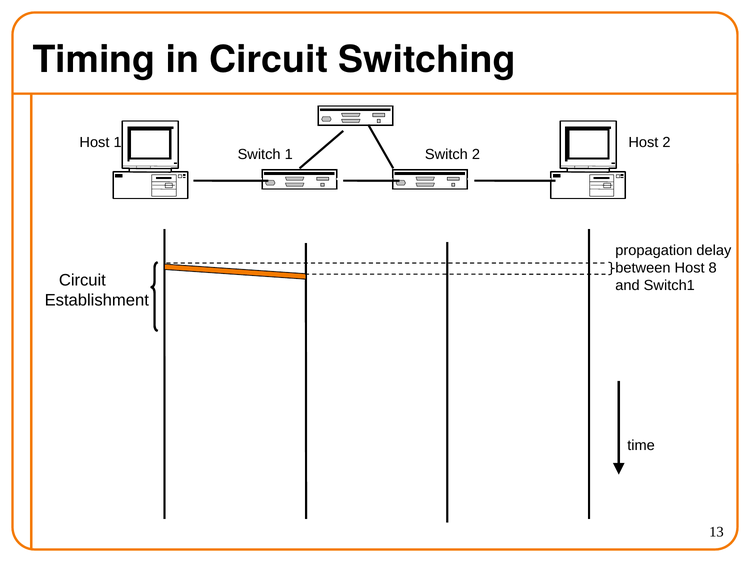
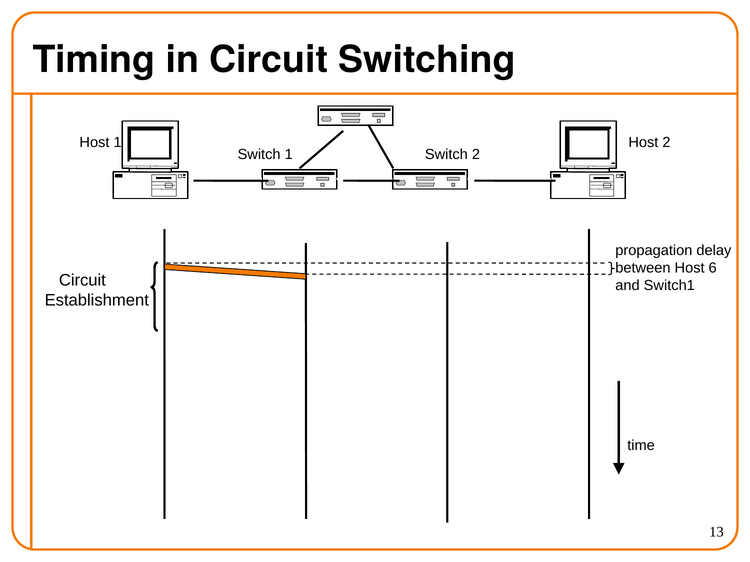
8: 8 -> 6
